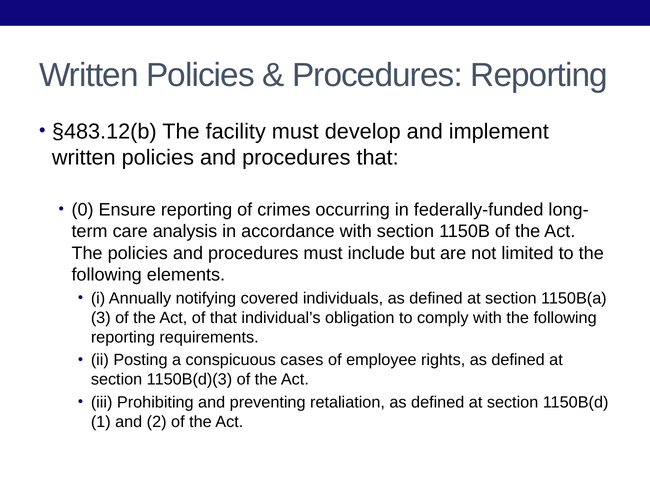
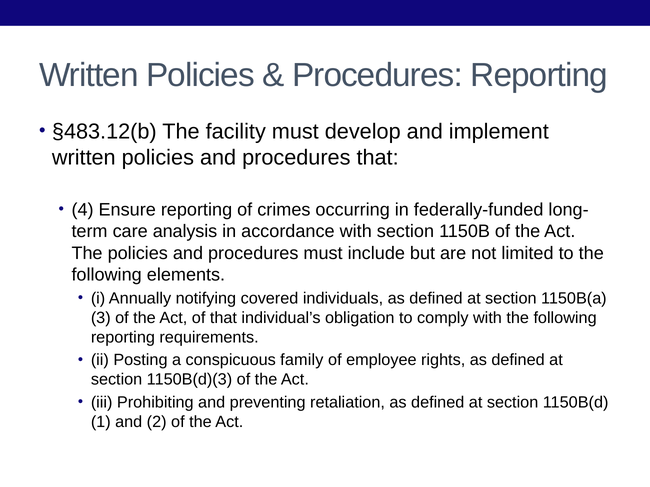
0: 0 -> 4
cases: cases -> family
